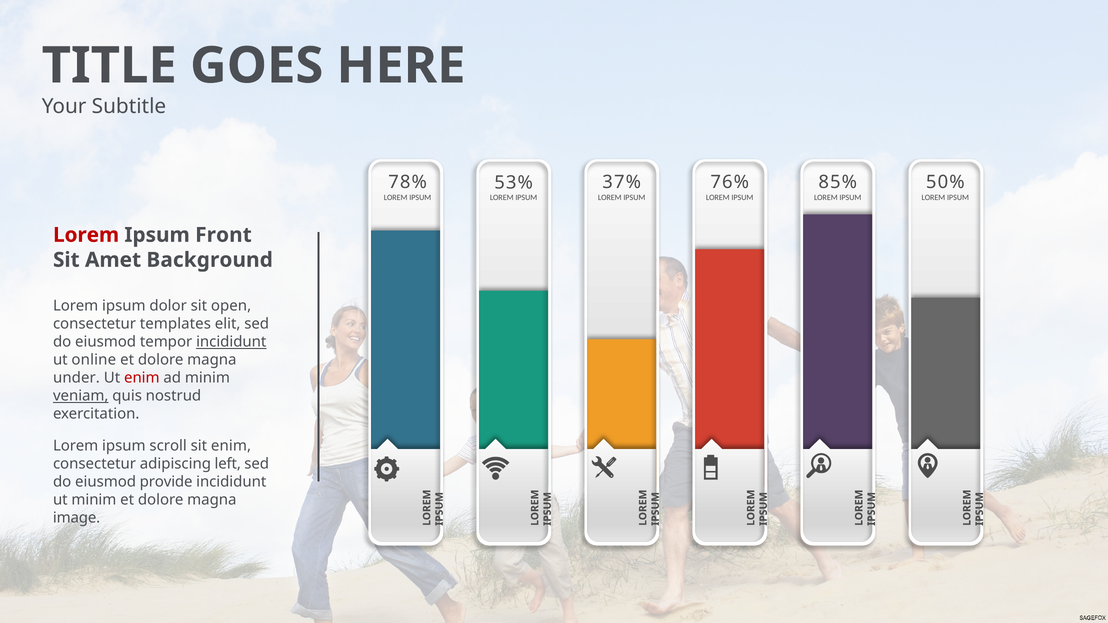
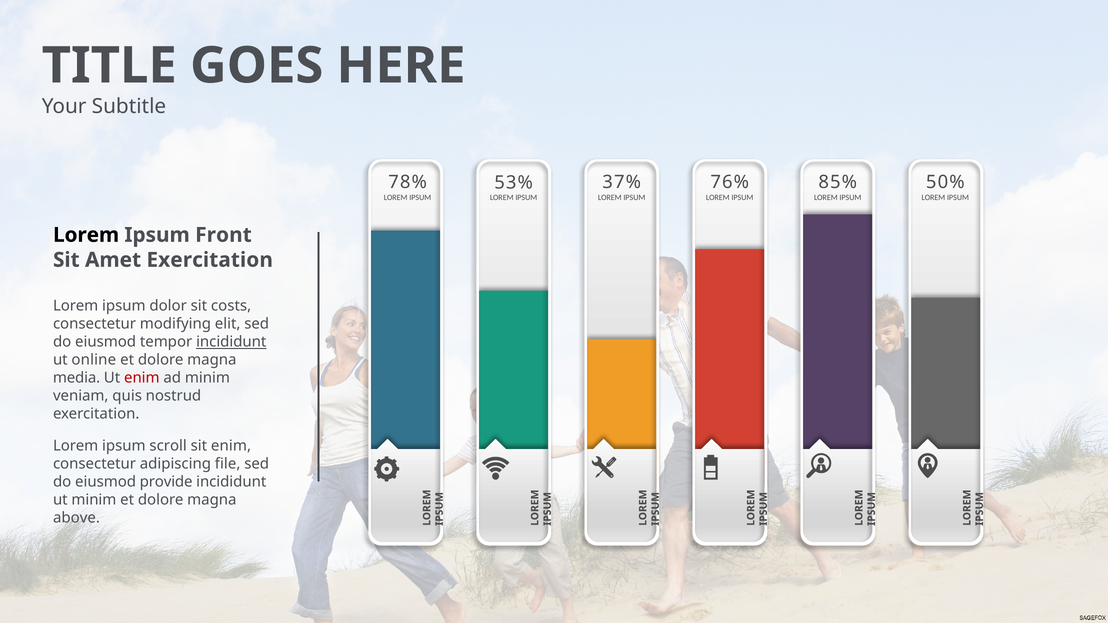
Lorem at (86, 235) colour: red -> black
Amet Background: Background -> Exercitation
open: open -> costs
templates: templates -> modifying
under: under -> media
veniam underline: present -> none
left: left -> file
image: image -> above
